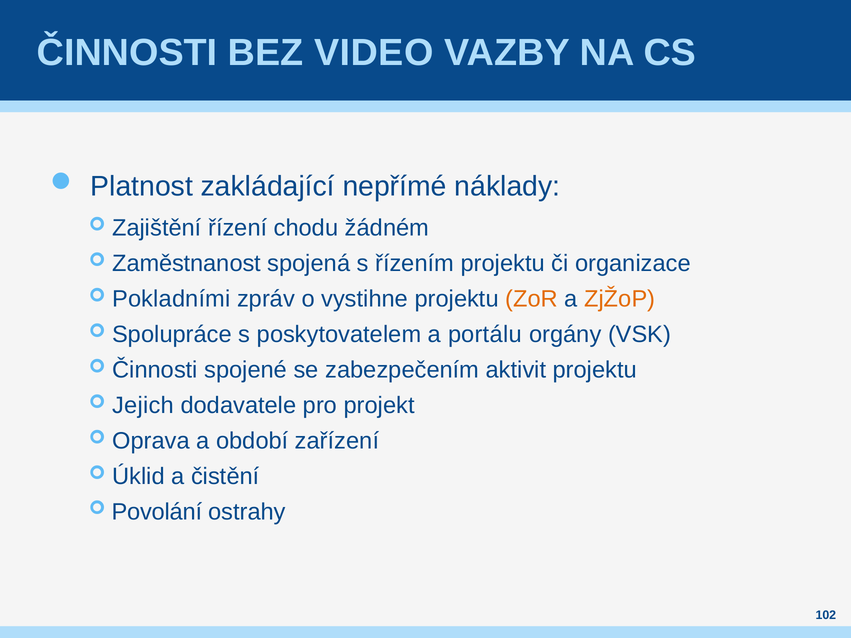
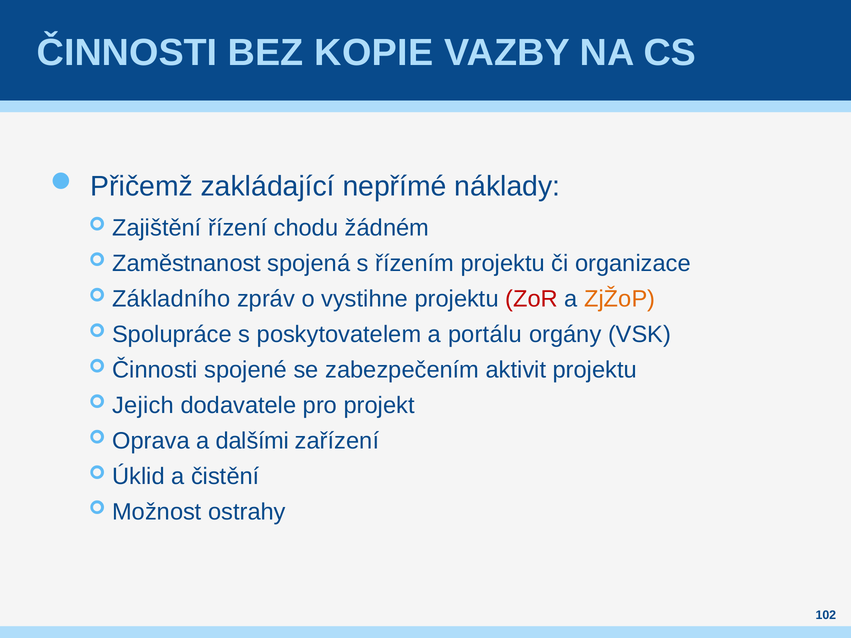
VIDEO: VIDEO -> KOPIE
Platnost: Platnost -> Přičemž
Pokladními: Pokladními -> Základního
ZoR colour: orange -> red
období: období -> dalšími
Povolání: Povolání -> Možnost
